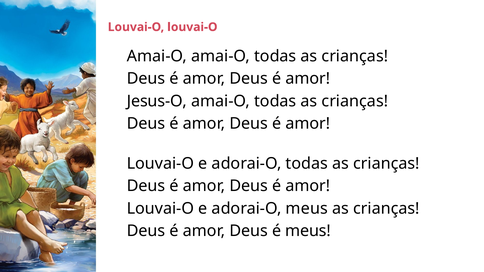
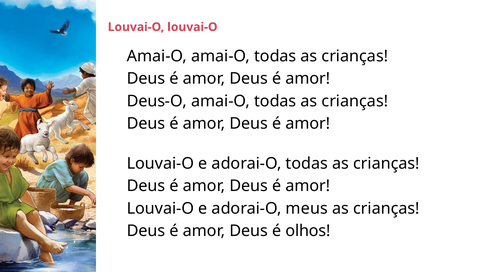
Jesus-O: Jesus-O -> Deus-O
é meus: meus -> olhos
